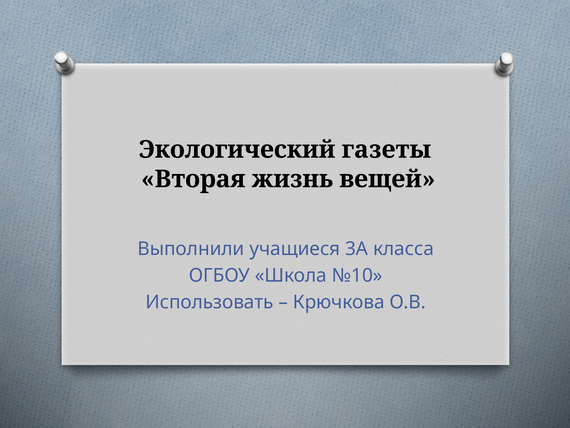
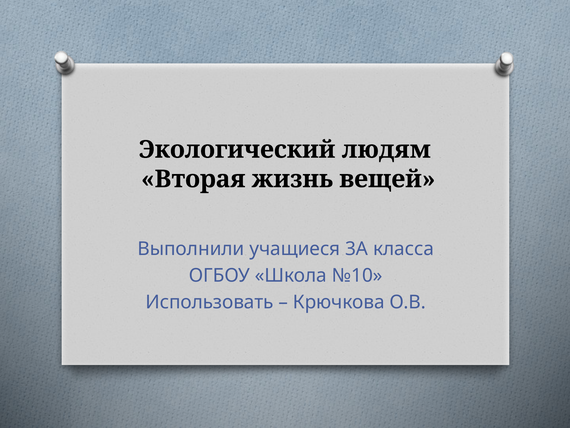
газеты: газеты -> людям
